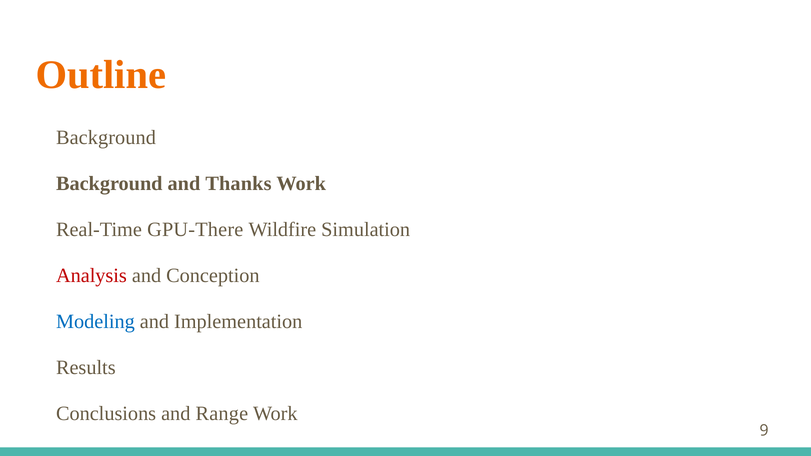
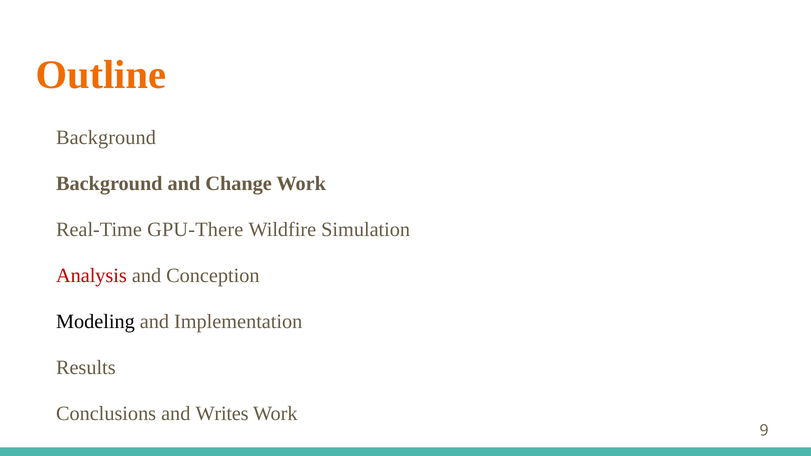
Thanks: Thanks -> Change
Modeling colour: blue -> black
Range: Range -> Writes
